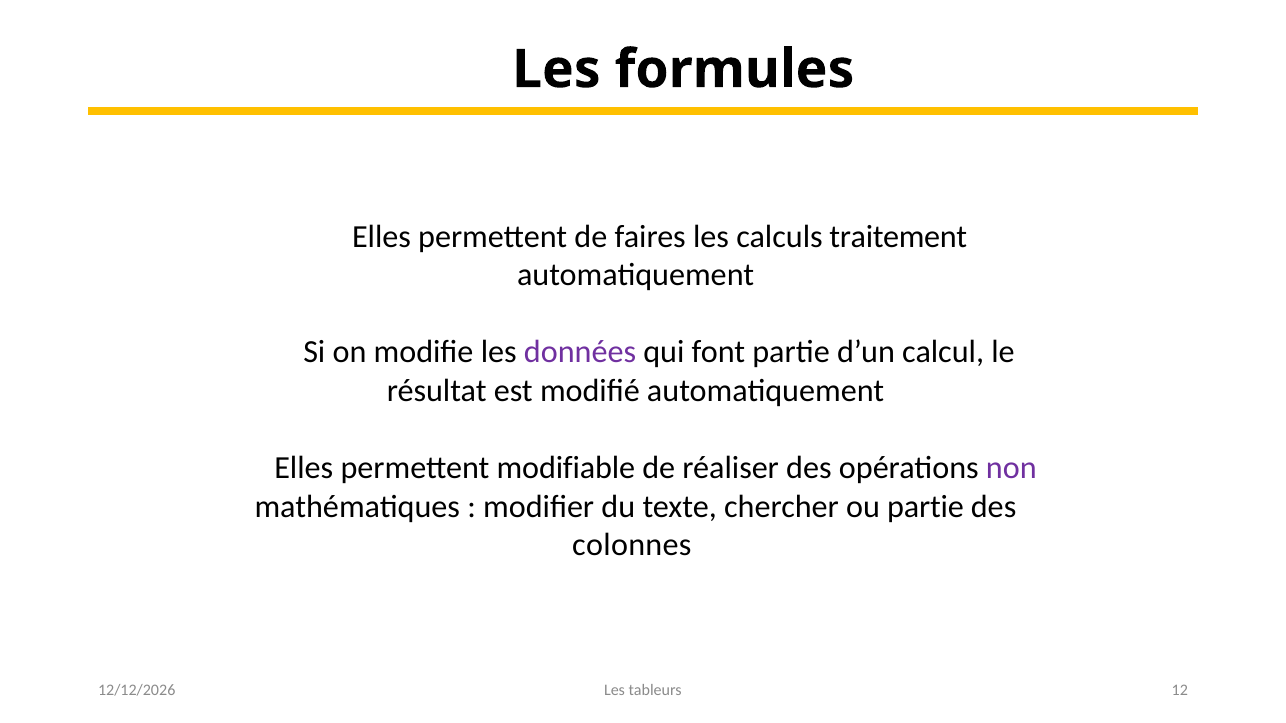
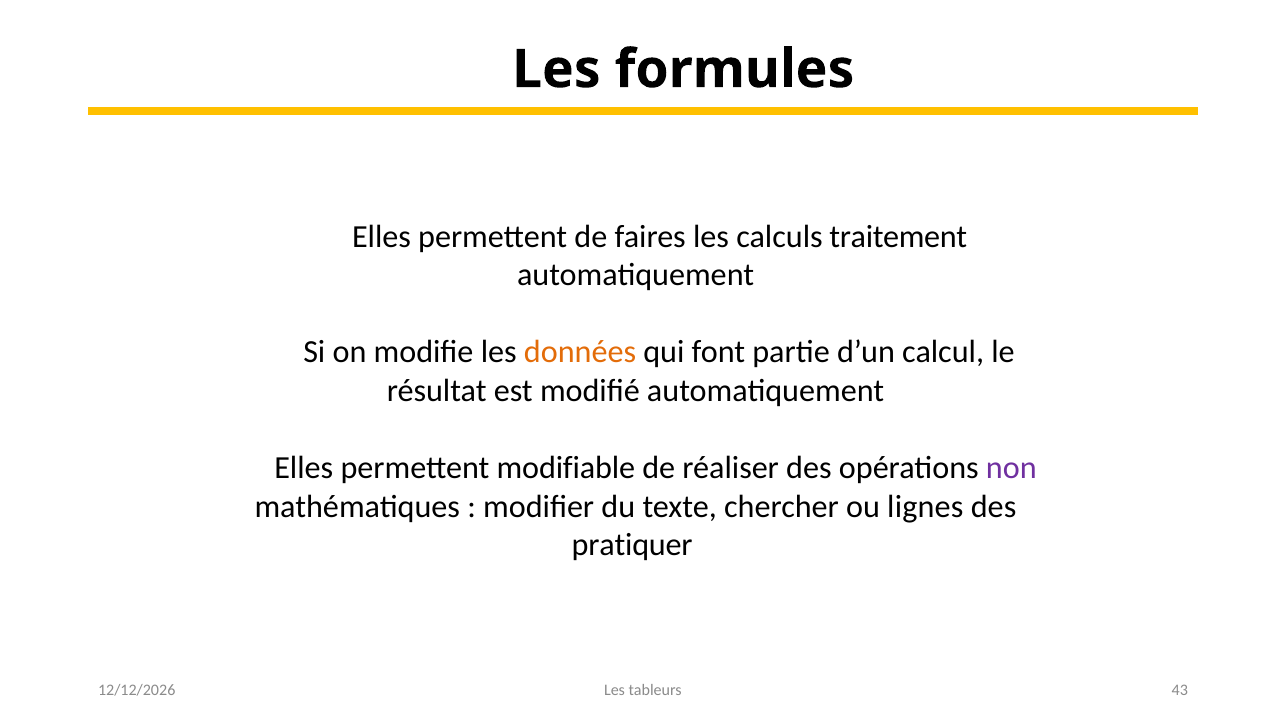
données colour: purple -> orange
ou partie: partie -> lignes
colonnes: colonnes -> pratiquer
12: 12 -> 43
